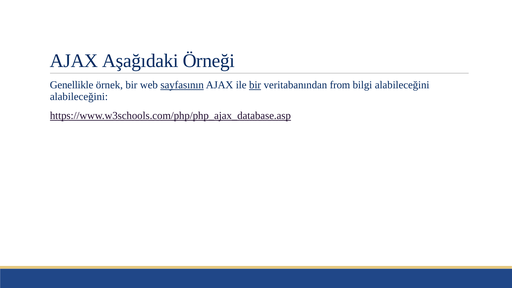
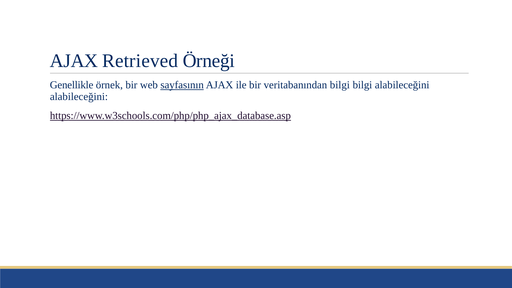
Aşağıdaki: Aşağıdaki -> Retrieved
bir at (255, 85) underline: present -> none
veritabanından from: from -> bilgi
